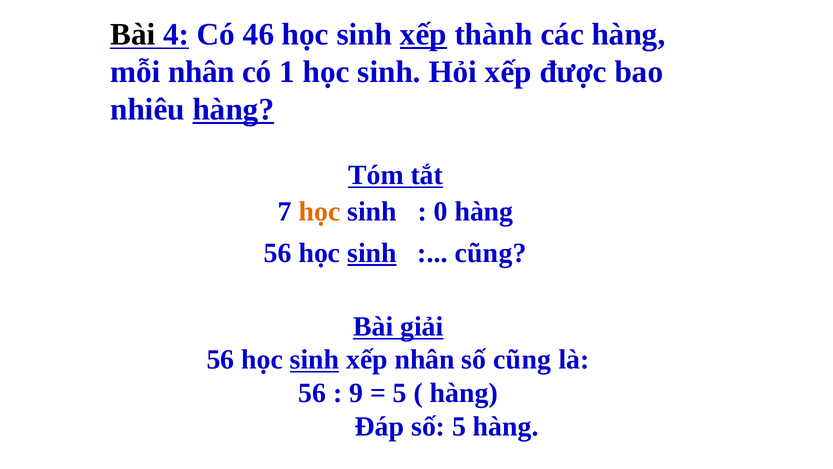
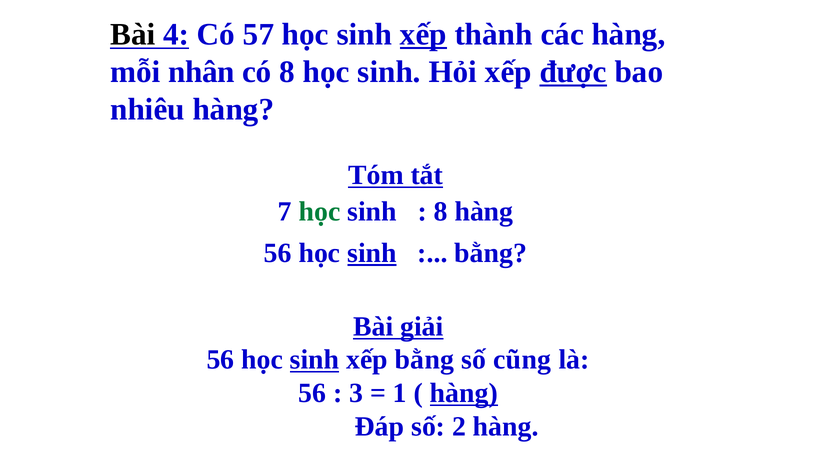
46: 46 -> 57
có 1: 1 -> 8
được underline: none -> present
hàng at (233, 109) underline: present -> none
học at (320, 211) colour: orange -> green
0 at (441, 211): 0 -> 8
cũng at (491, 253): cũng -> bằng
xếp nhân: nhân -> bằng
9: 9 -> 3
5 at (400, 393): 5 -> 1
hàng at (464, 393) underline: none -> present
số 5: 5 -> 2
